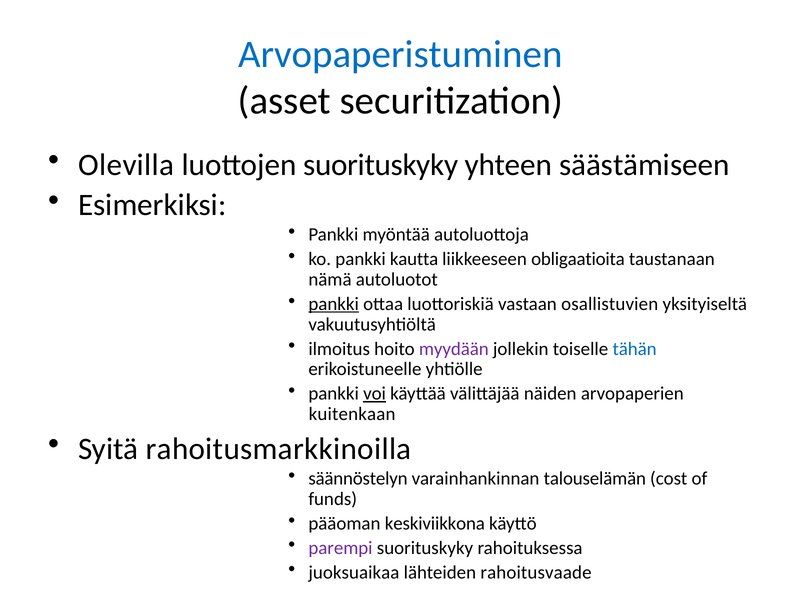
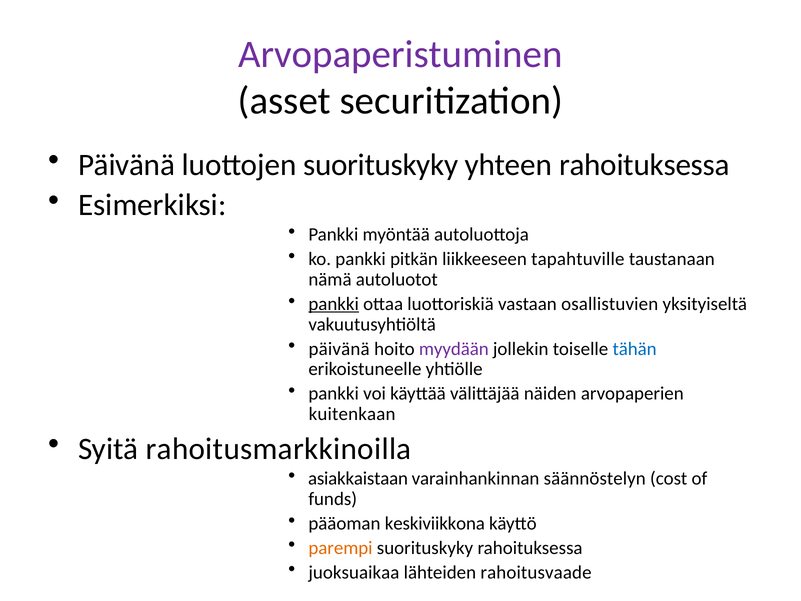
Arvopaperistuminen colour: blue -> purple
Olevilla at (126, 165): Olevilla -> Päivänä
yhteen säästämiseen: säästämiseen -> rahoituksessa
kautta: kautta -> pitkän
obligaatioita: obligaatioita -> tapahtuville
ilmoitus at (339, 349): ilmoitus -> päivänä
voi underline: present -> none
säännöstelyn: säännöstelyn -> asiakkaistaan
talouselämän: talouselämän -> säännöstelyn
parempi colour: purple -> orange
